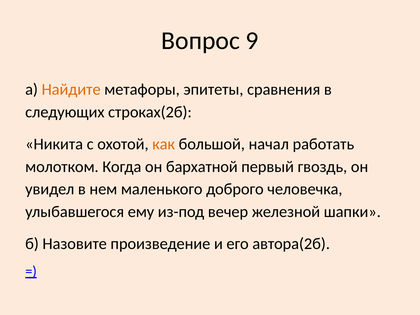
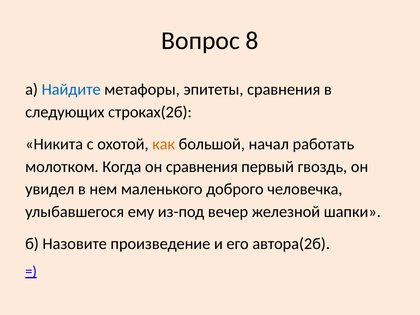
9: 9 -> 8
Найдите colour: orange -> blue
он бархатной: бархатной -> сравнения
